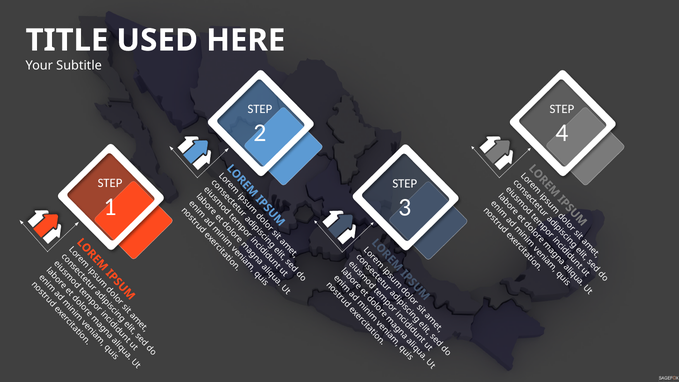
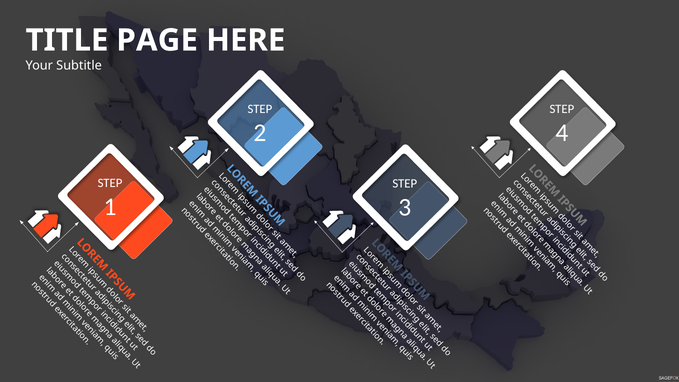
USED: USED -> PAGE
